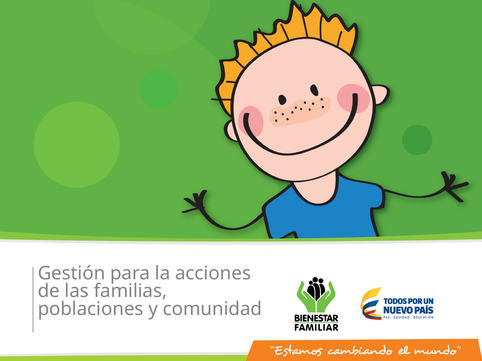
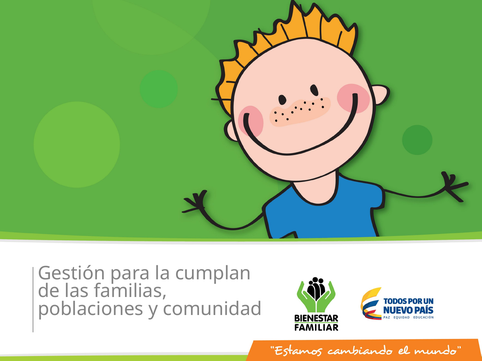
acciones: acciones -> cumplan
